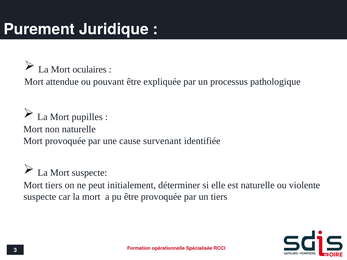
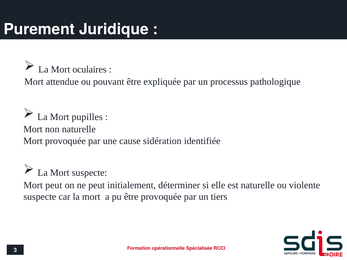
survenant: survenant -> sidération
Mort tiers: tiers -> peut
